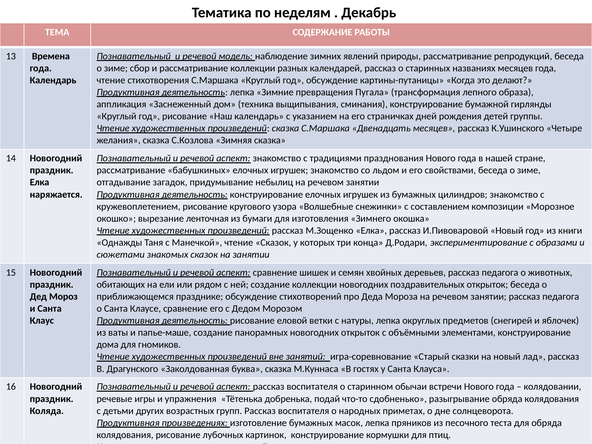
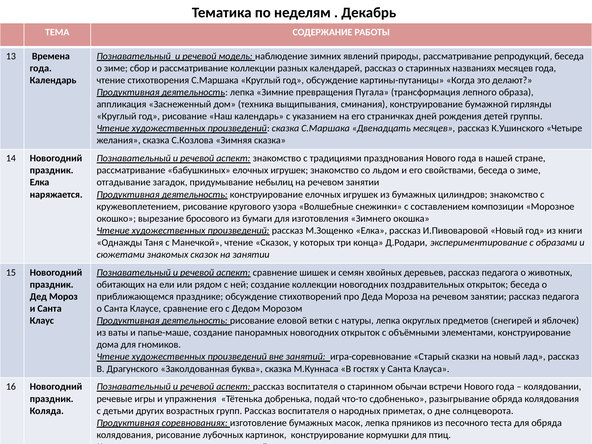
ленточная: ленточная -> бросового
произведениях: произведениях -> соревнованиях
